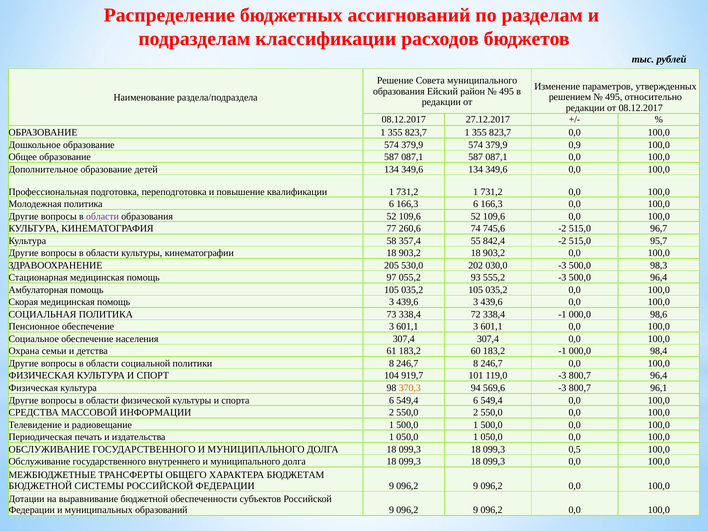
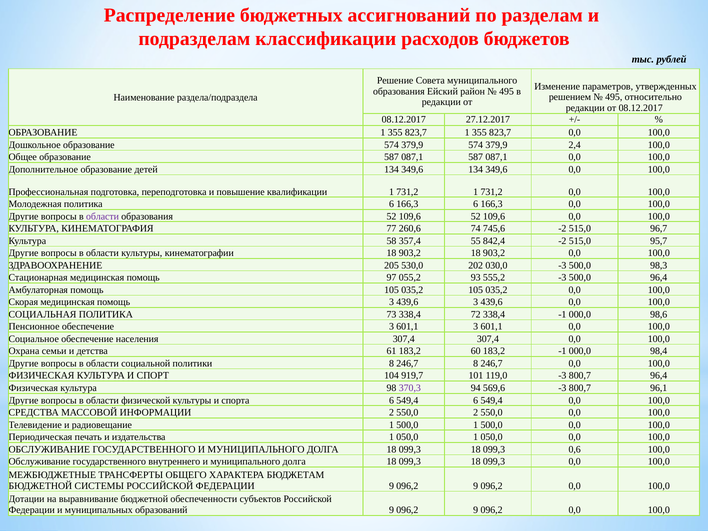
0,9: 0,9 -> 2,4
370,3 colour: orange -> purple
0,5: 0,5 -> 0,6
